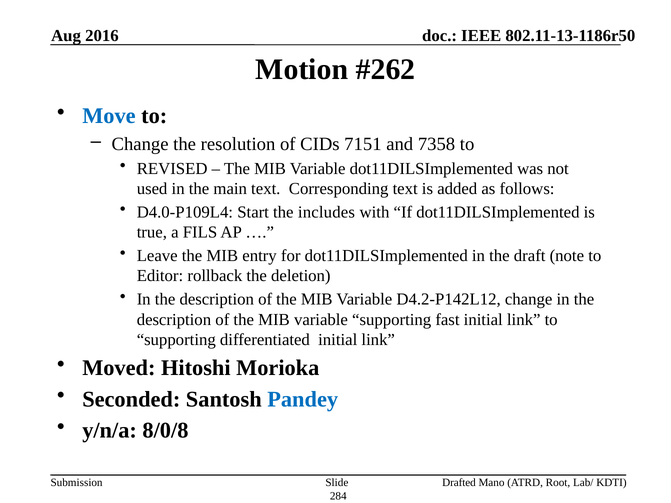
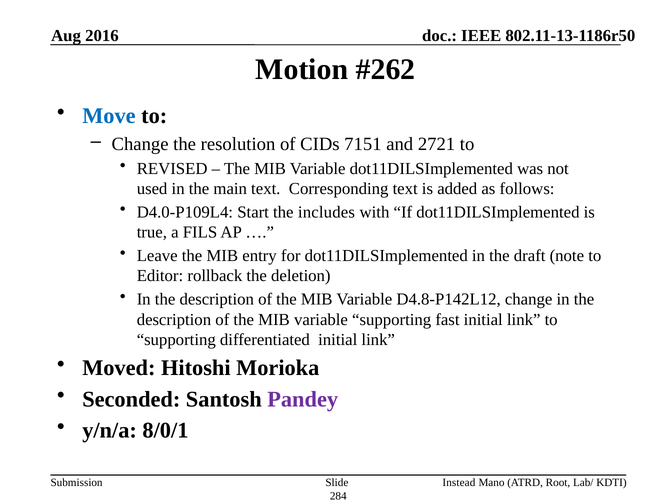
7358: 7358 -> 2721
D4.2-P142L12: D4.2-P142L12 -> D4.8-P142L12
Pandey colour: blue -> purple
8/0/8: 8/0/8 -> 8/0/1
Drafted: Drafted -> Instead
